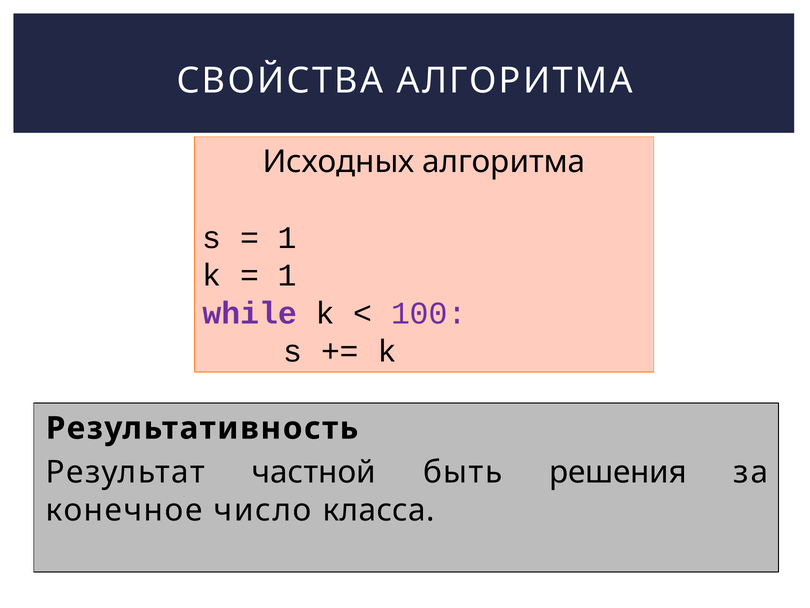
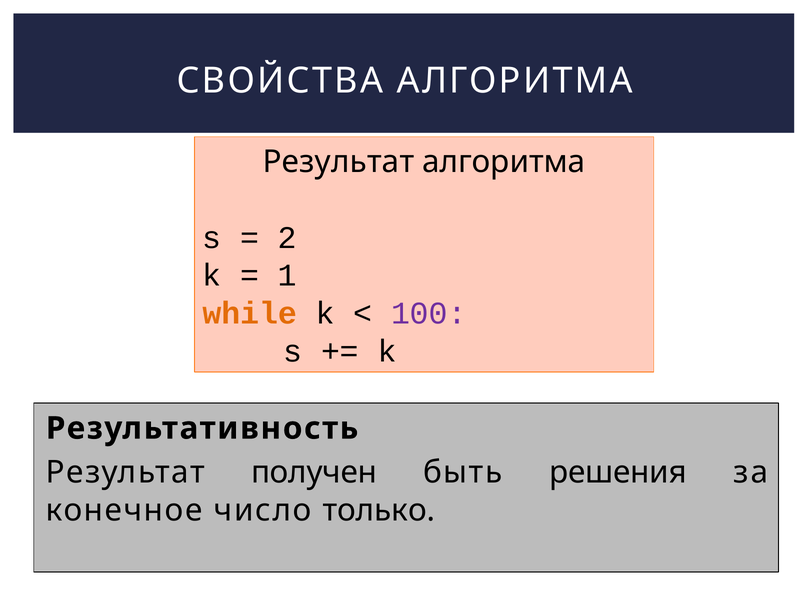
Исходных at (339, 162): Исходных -> Результат
1 at (287, 237): 1 -> 2
while colour: purple -> orange
частной: частной -> получен
класса: класса -> только
